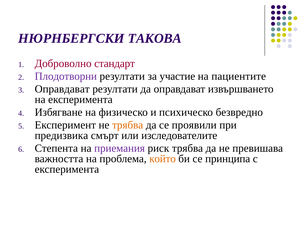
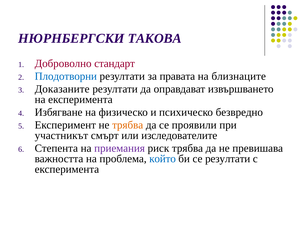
Плодотворни colour: purple -> blue
участие: участие -> правата
пациентите: пациентите -> близнаците
Оправдават at (62, 89): Оправдават -> Доказаните
предизвика: предизвика -> участникът
който colour: orange -> blue
се принципа: принципа -> резултати
